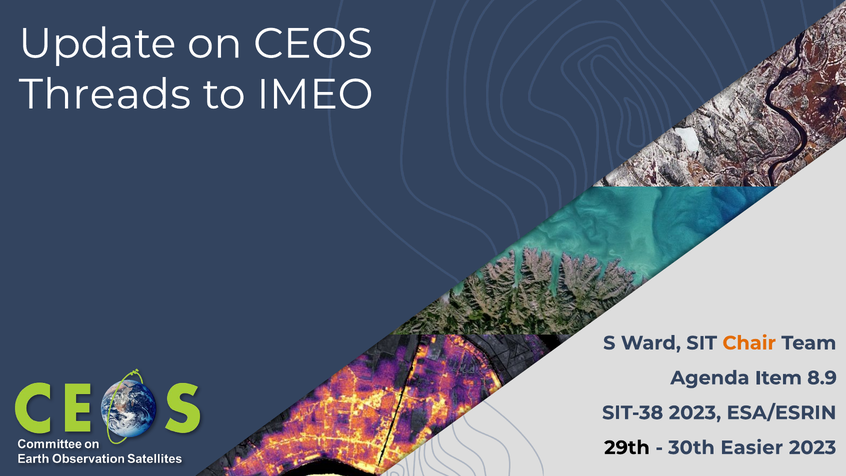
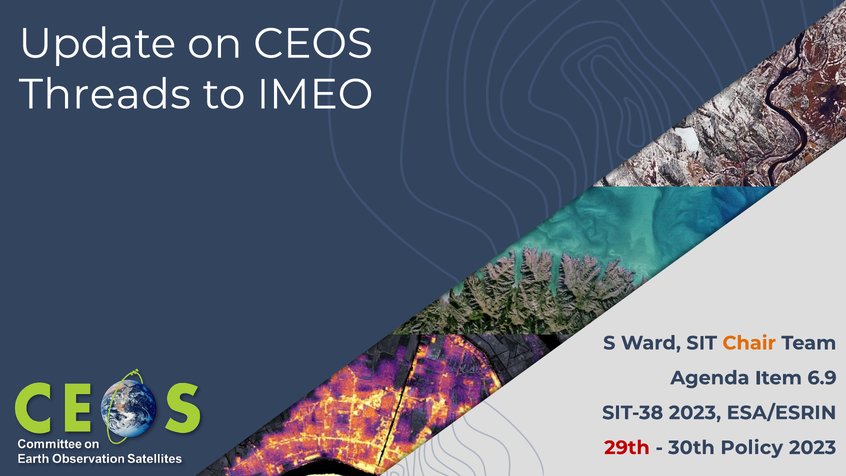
8.9: 8.9 -> 6.9
29th colour: black -> red
Easier: Easier -> Policy
